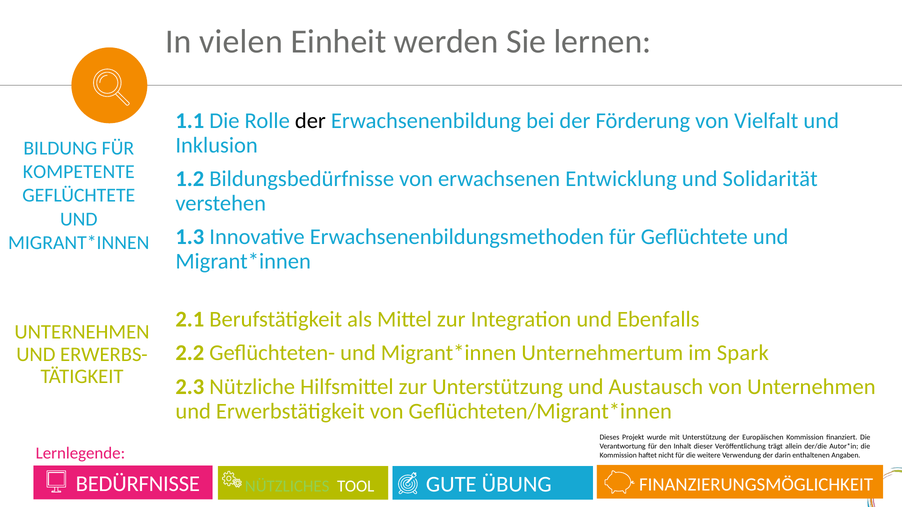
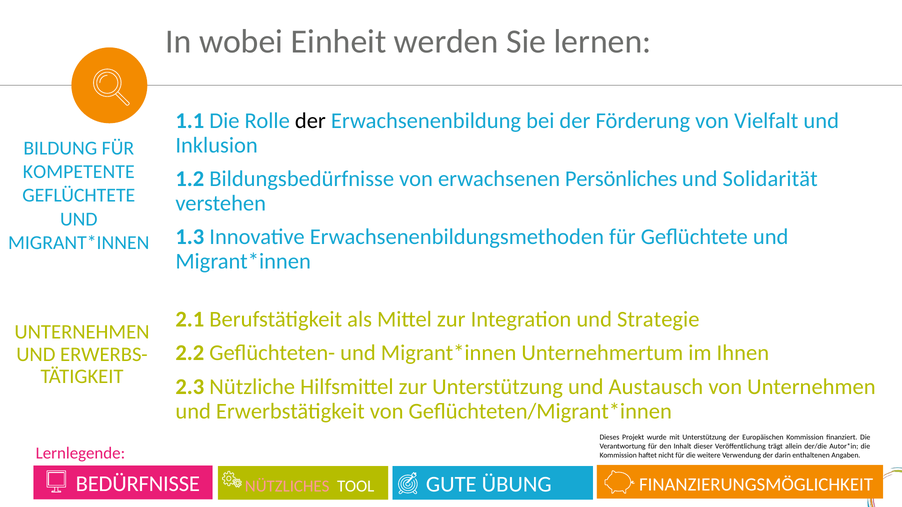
vielen: vielen -> wobei
Entwicklung: Entwicklung -> Persönliches
Ebenfalls: Ebenfalls -> Strategie
Spark: Spark -> Ihnen
NÜTZLICHES colour: light green -> pink
